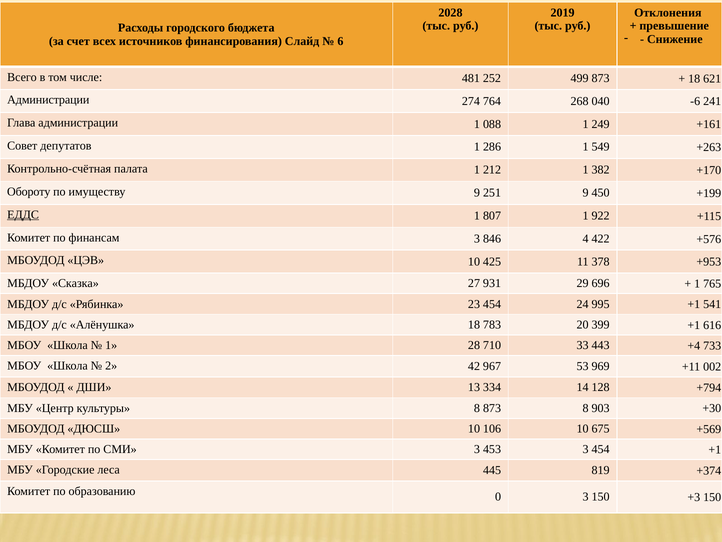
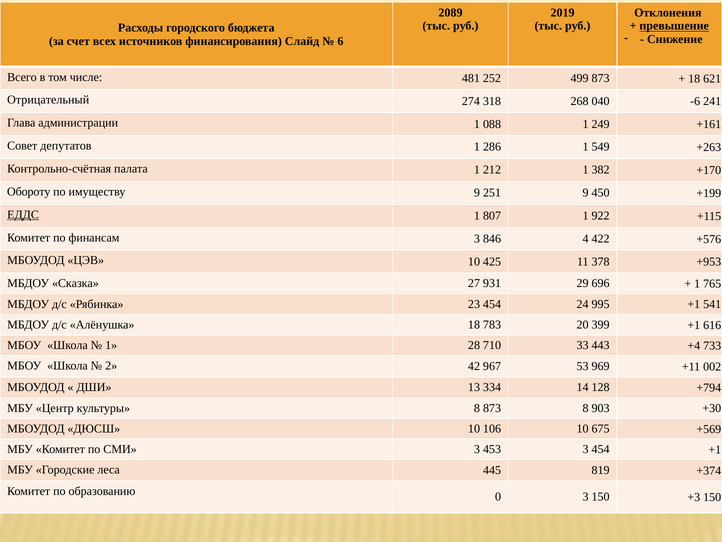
2028: 2028 -> 2089
превышение underline: none -> present
Администрации at (48, 100): Администрации -> Отрицательный
764: 764 -> 318
